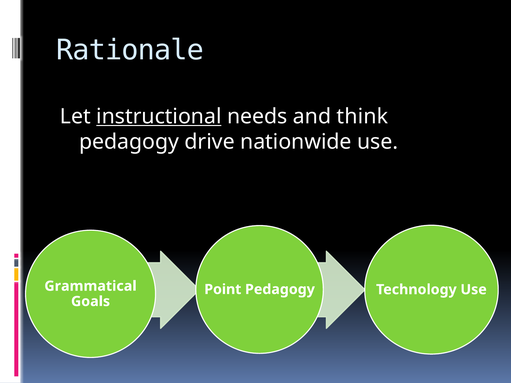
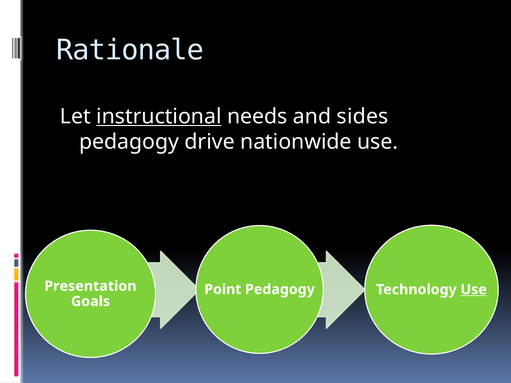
think: think -> sides
Grammatical: Grammatical -> Presentation
Use at (474, 290) underline: none -> present
